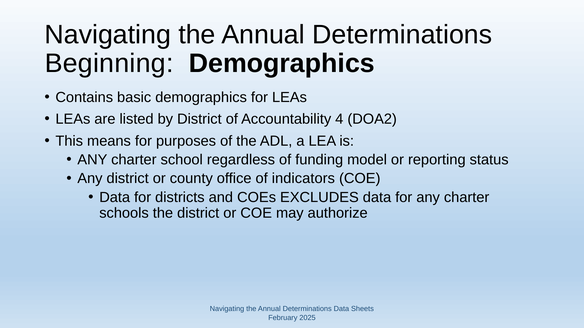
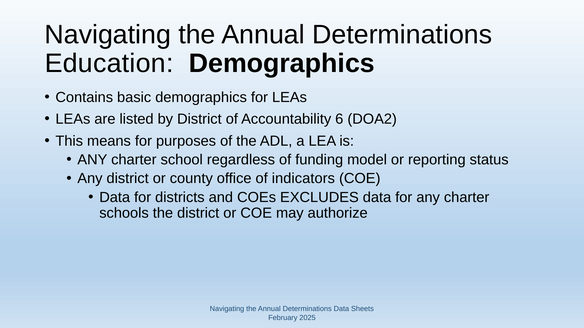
Beginning: Beginning -> Education
4: 4 -> 6
